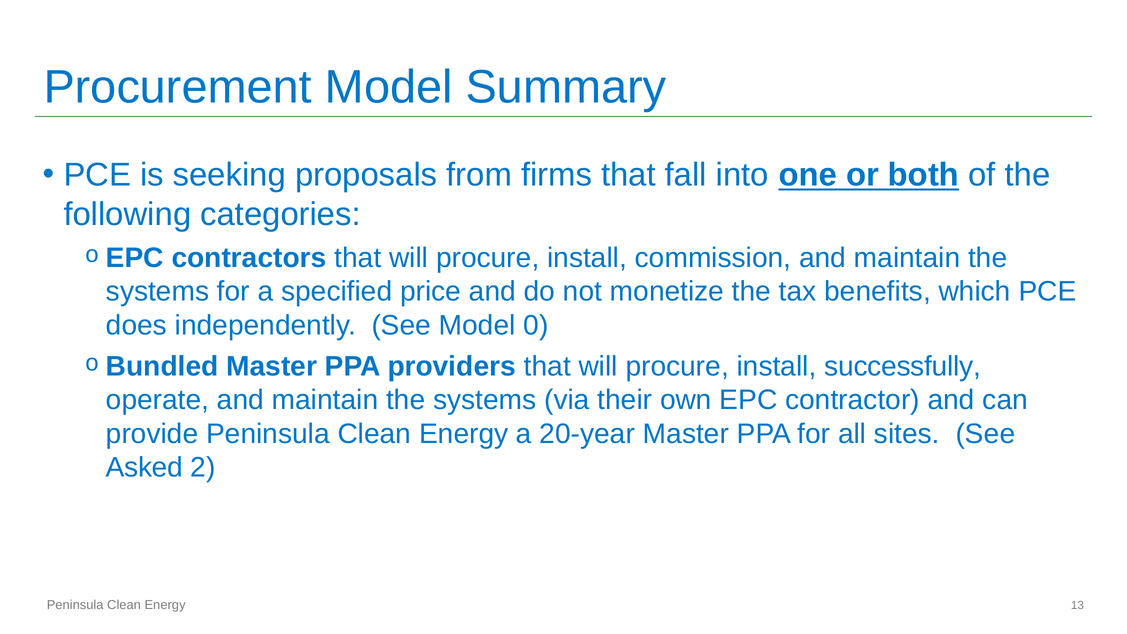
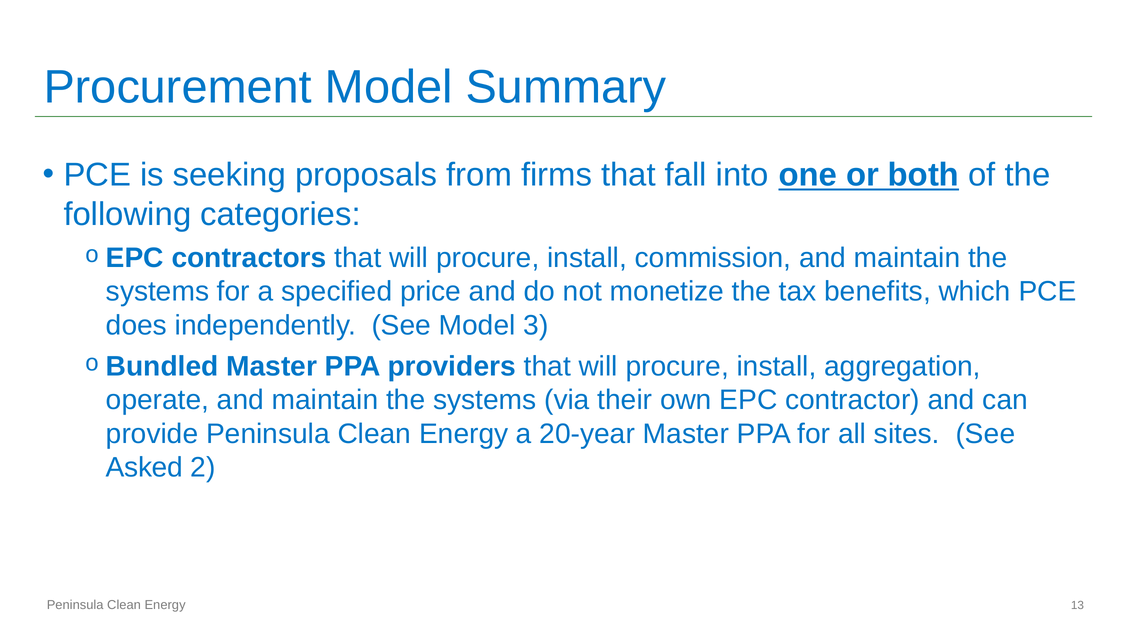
0: 0 -> 3
successfully: successfully -> aggregation
